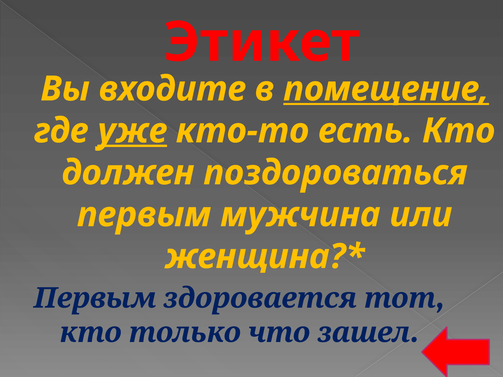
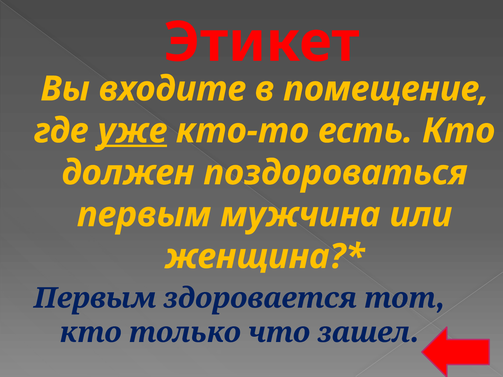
помещение underline: present -> none
